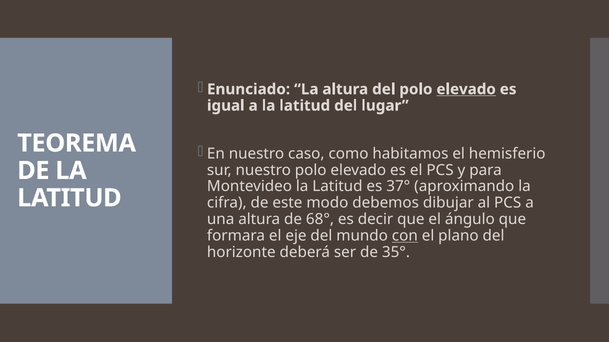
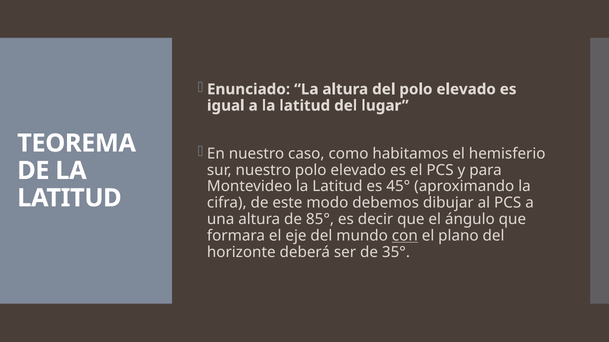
elevado at (466, 89) underline: present -> none
37°: 37° -> 45°
68°: 68° -> 85°
